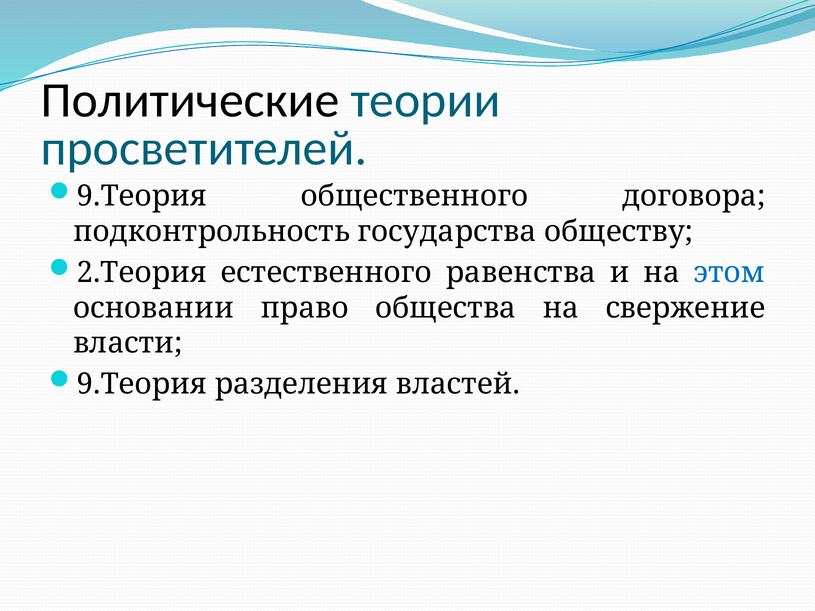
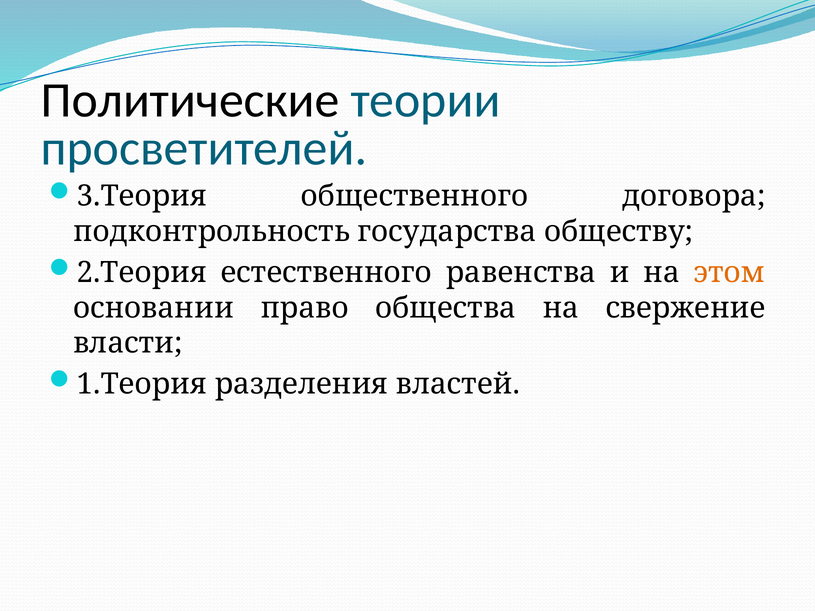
9.Теория at (142, 196): 9.Теория -> 3.Теория
этом colour: blue -> orange
9.Теория at (142, 384): 9.Теория -> 1.Теория
